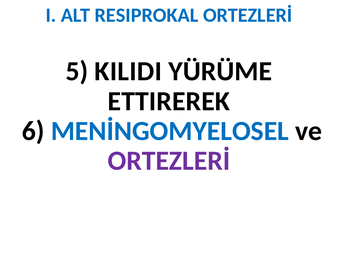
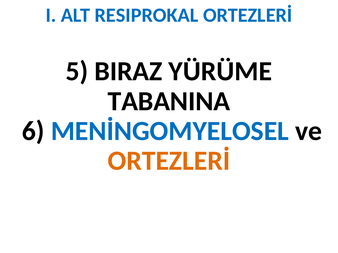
KILIDI: KILIDI -> BIRAZ
ETTIREREK: ETTIREREK -> TABANINA
ORTEZLERİ at (169, 161) colour: purple -> orange
